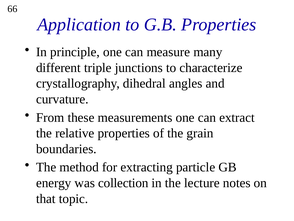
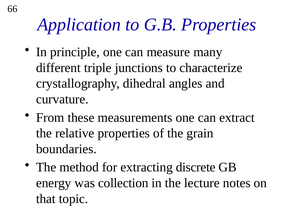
particle: particle -> discrete
